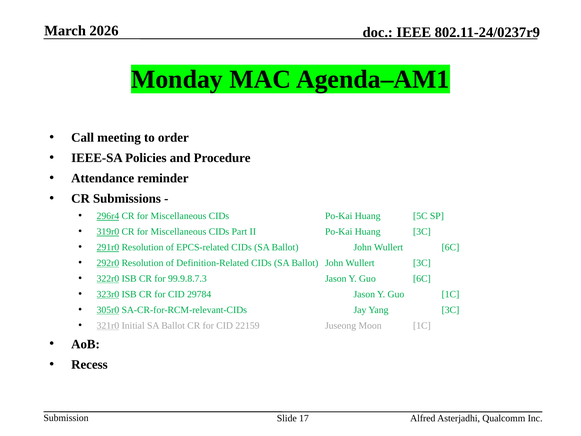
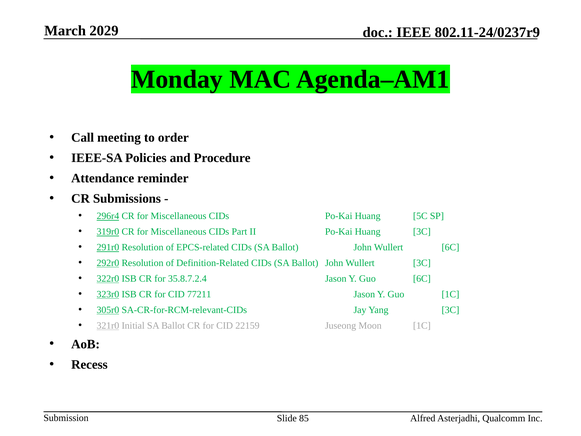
2026: 2026 -> 2029
99.9.8.7.3: 99.9.8.7.3 -> 35.8.7.2.4
29784: 29784 -> 77211
17: 17 -> 85
